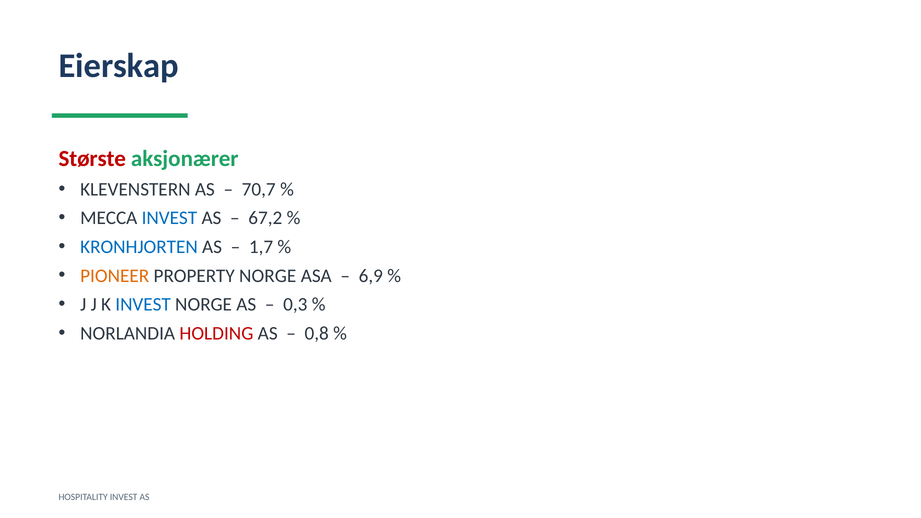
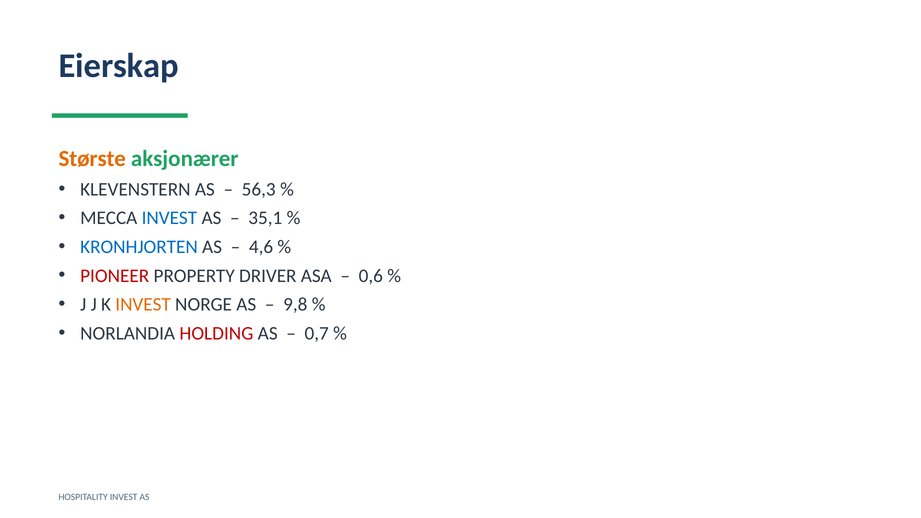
Største colour: red -> orange
70,7: 70,7 -> 56,3
67,2: 67,2 -> 35,1
1,7: 1,7 -> 4,6
PIONEER colour: orange -> red
PROPERTY NORGE: NORGE -> DRIVER
6,9: 6,9 -> 0,6
INVEST at (143, 305) colour: blue -> orange
0,3: 0,3 -> 9,8
0,8: 0,8 -> 0,7
